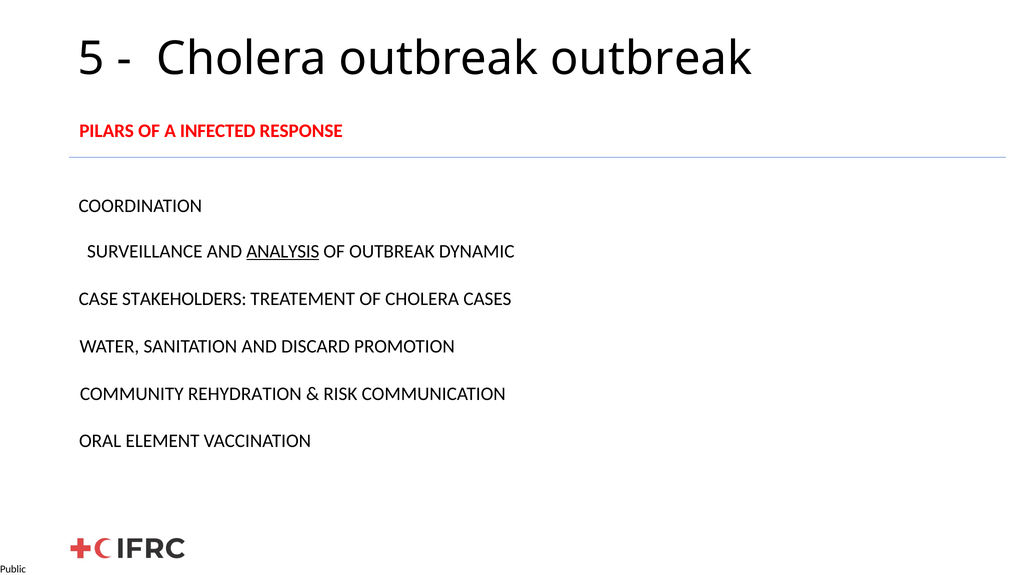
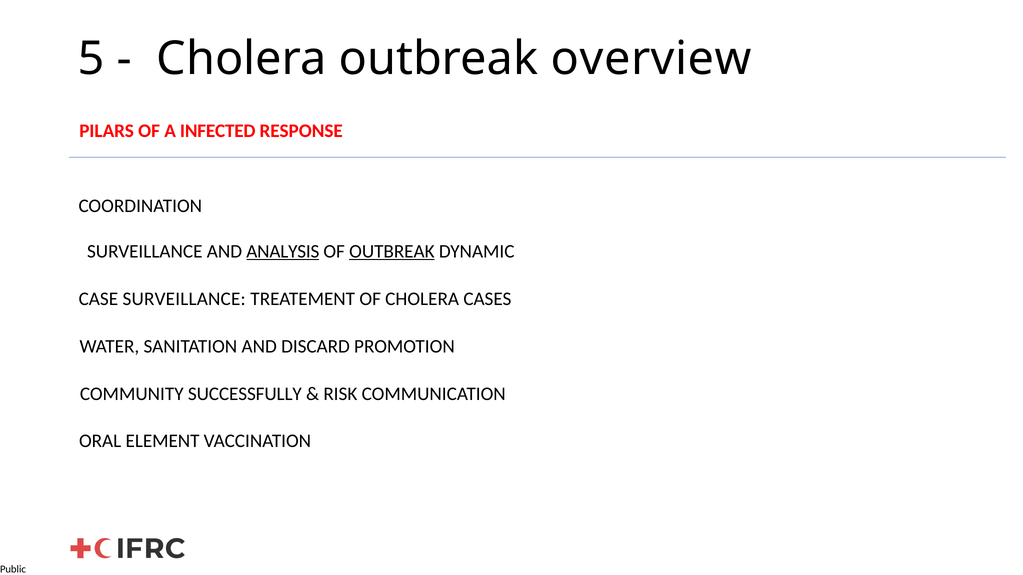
outbreak outbreak: outbreak -> overview
OUTBREAK at (392, 252) underline: none -> present
CASE STAKEHOLDERS: STAKEHOLDERS -> SURVEILLANCE
REHYDRATION: REHYDRATION -> SUCCESSFULLY
